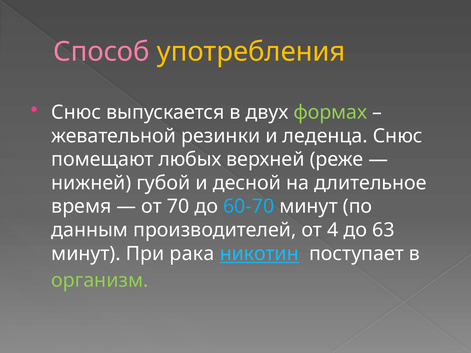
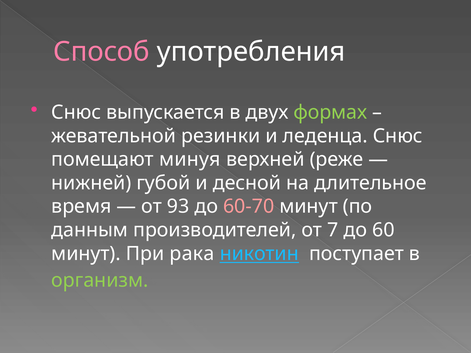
употребления colour: yellow -> white
любых: любых -> минуя
70: 70 -> 93
60-70 colour: light blue -> pink
4: 4 -> 7
63: 63 -> 60
